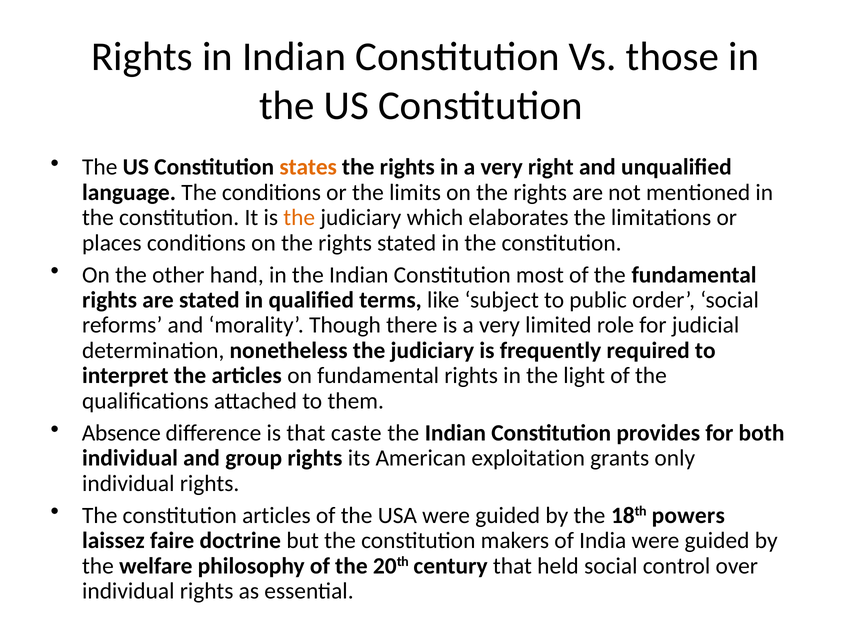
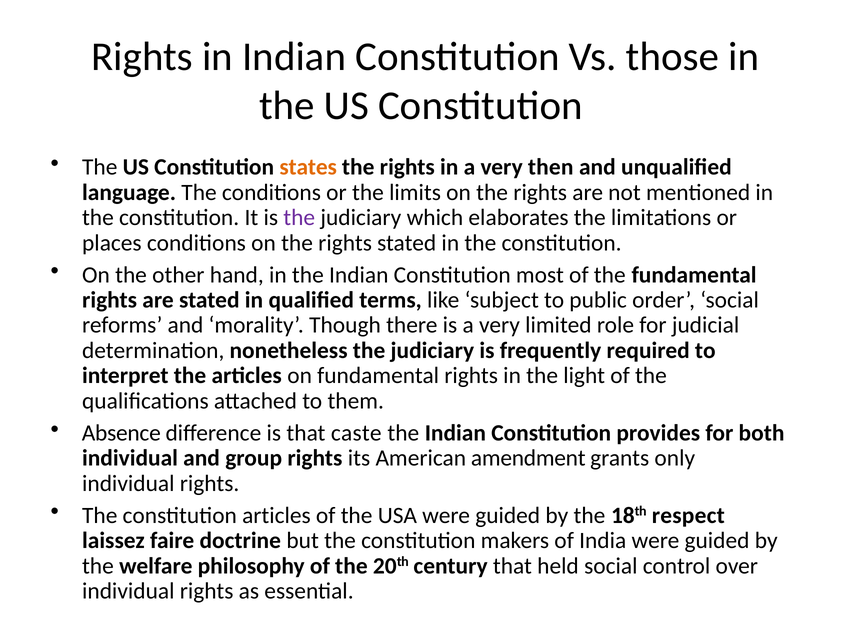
right: right -> then
the at (299, 218) colour: orange -> purple
exploitation: exploitation -> amendment
powers: powers -> respect
